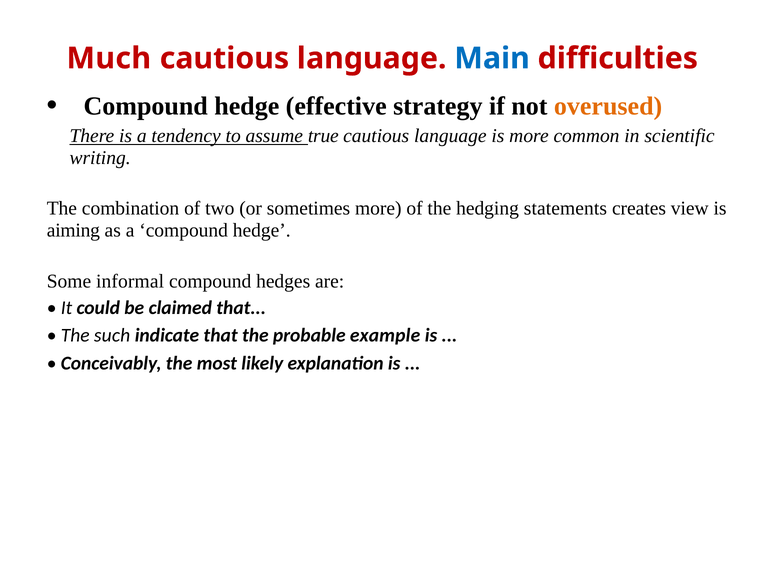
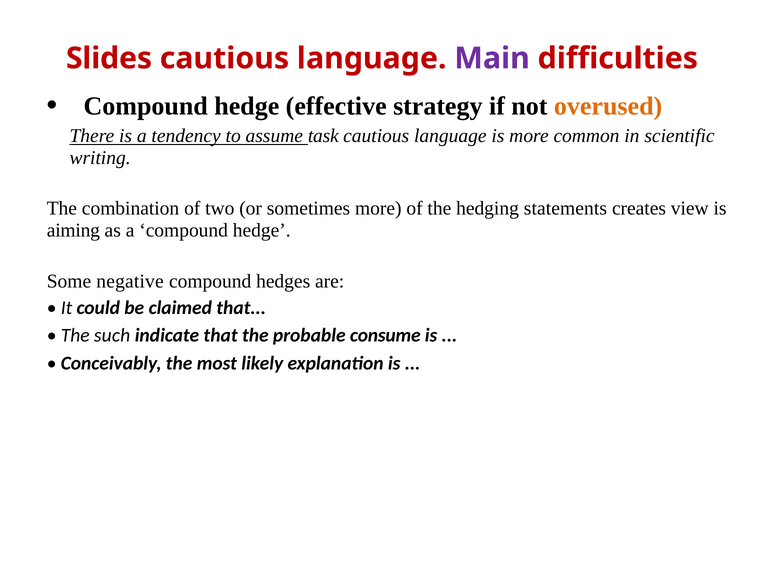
Much: Much -> Slides
Main colour: blue -> purple
true: true -> task
informal: informal -> negative
example: example -> consume
